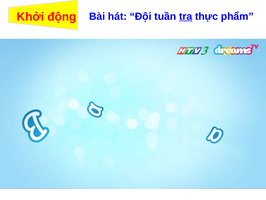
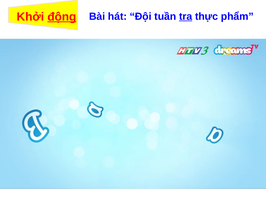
động underline: none -> present
